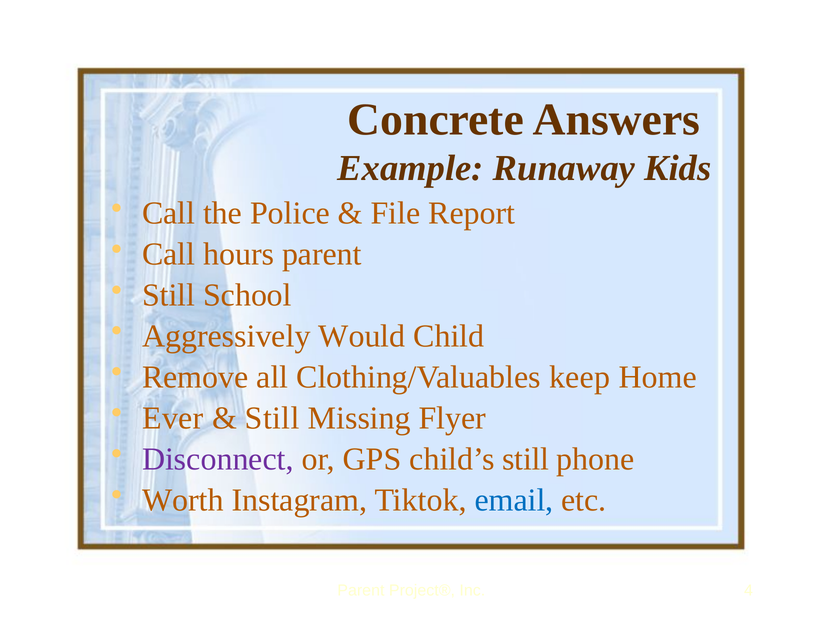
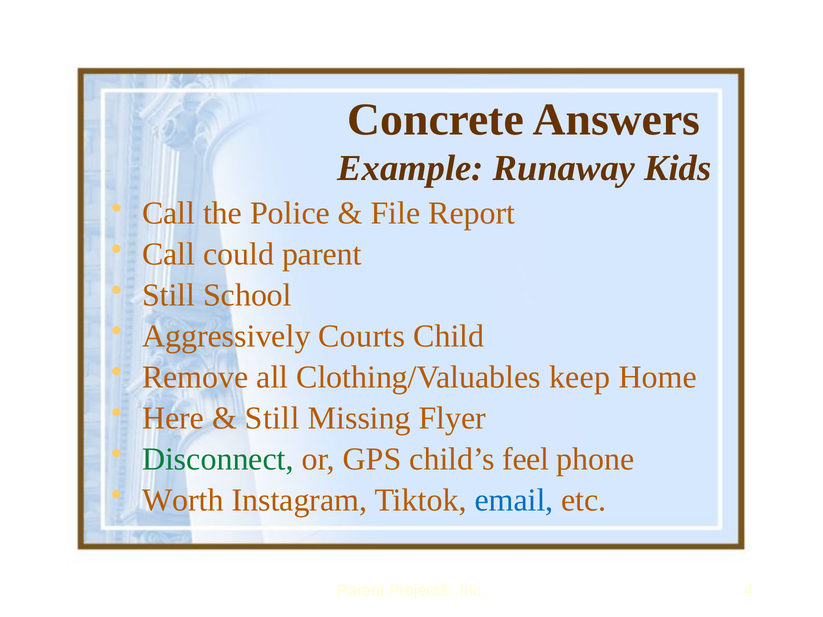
hours: hours -> could
Would: Would -> Courts
Ever: Ever -> Here
Disconnect colour: purple -> green
child’s still: still -> feel
